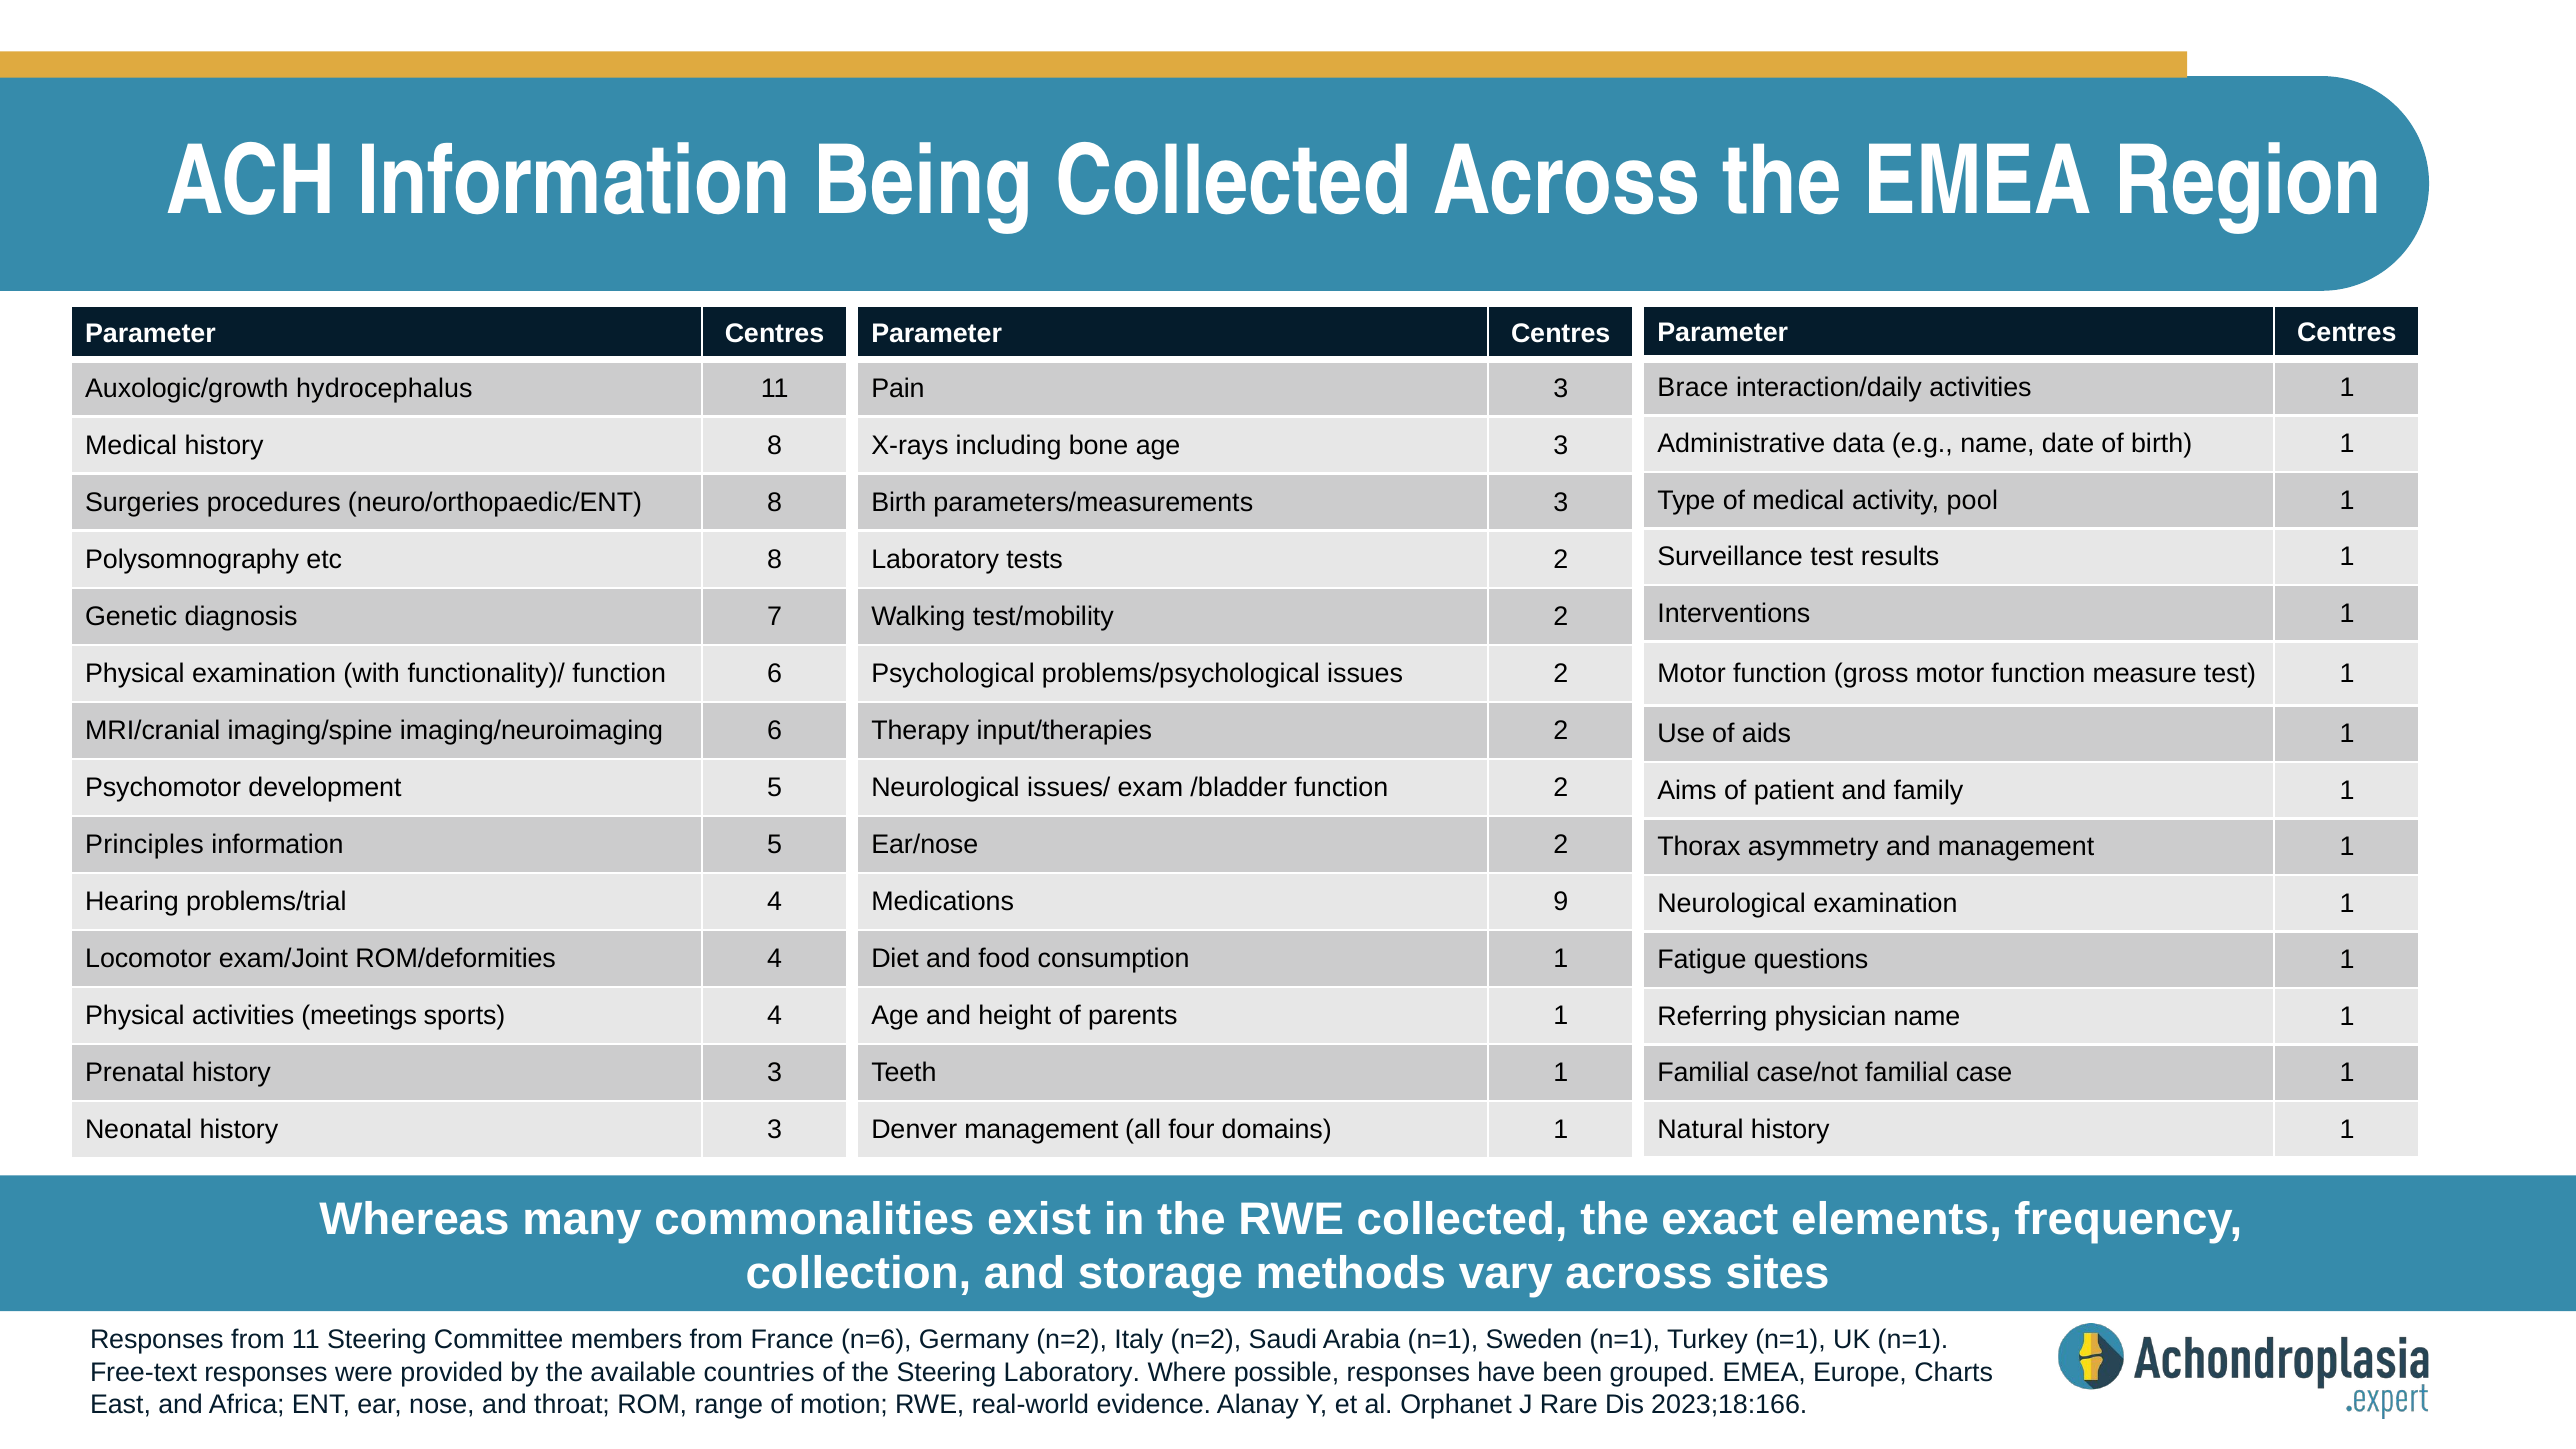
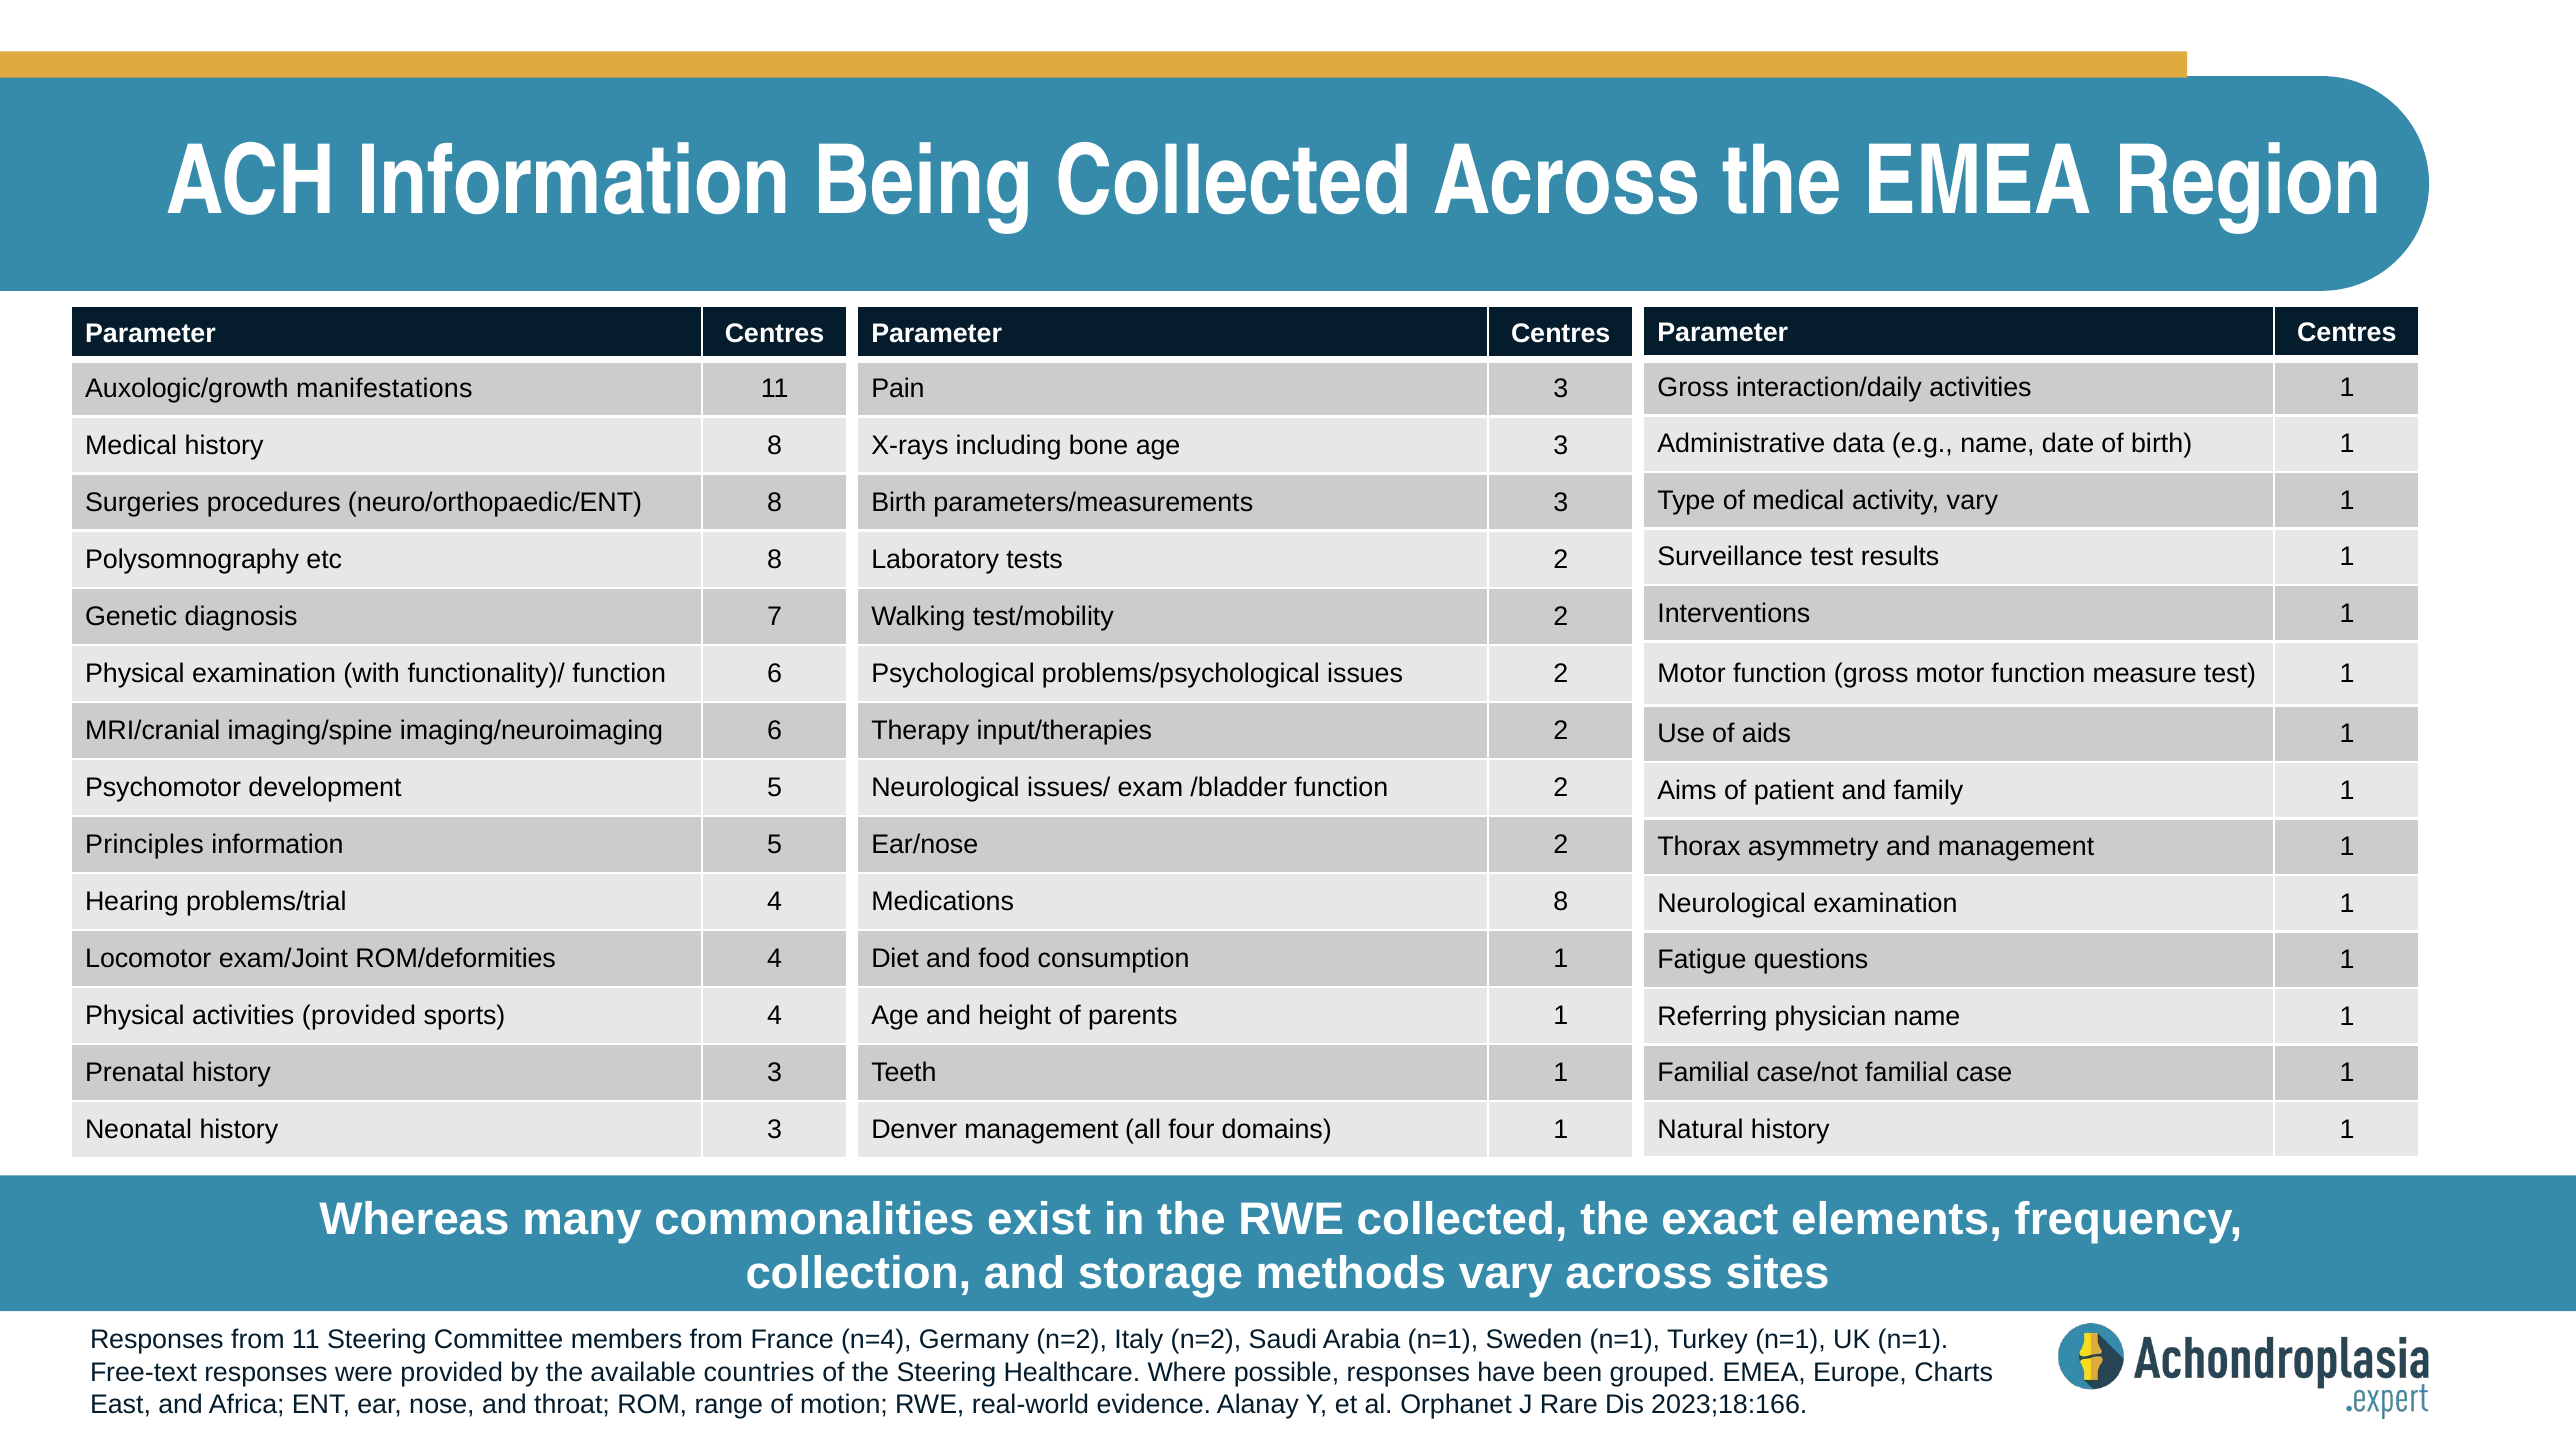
Brace at (1693, 388): Brace -> Gross
hydrocephalus: hydrocephalus -> manifestations
activity pool: pool -> vary
Medications 9: 9 -> 8
activities meetings: meetings -> provided
n=6: n=6 -> n=4
Steering Laboratory: Laboratory -> Healthcare
